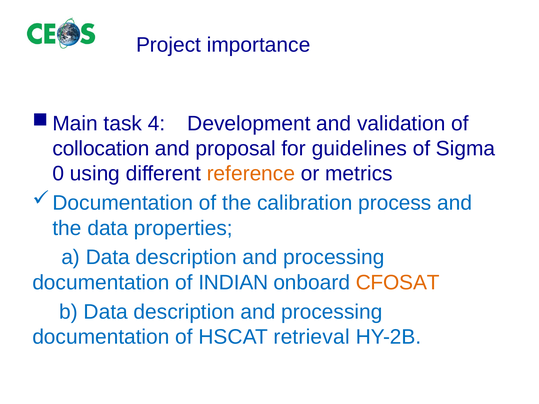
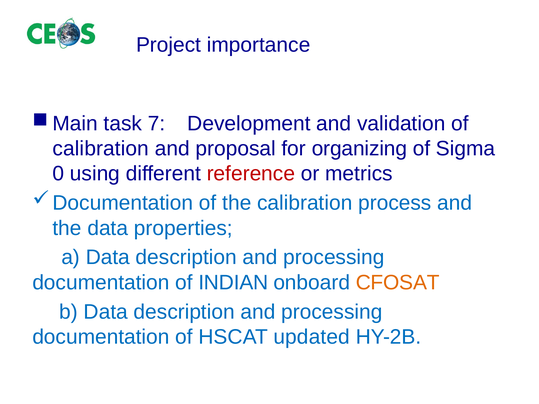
4: 4 -> 7
collocation at (101, 149): collocation -> calibration
guidelines: guidelines -> organizing
reference colour: orange -> red
retrieval: retrieval -> updated
